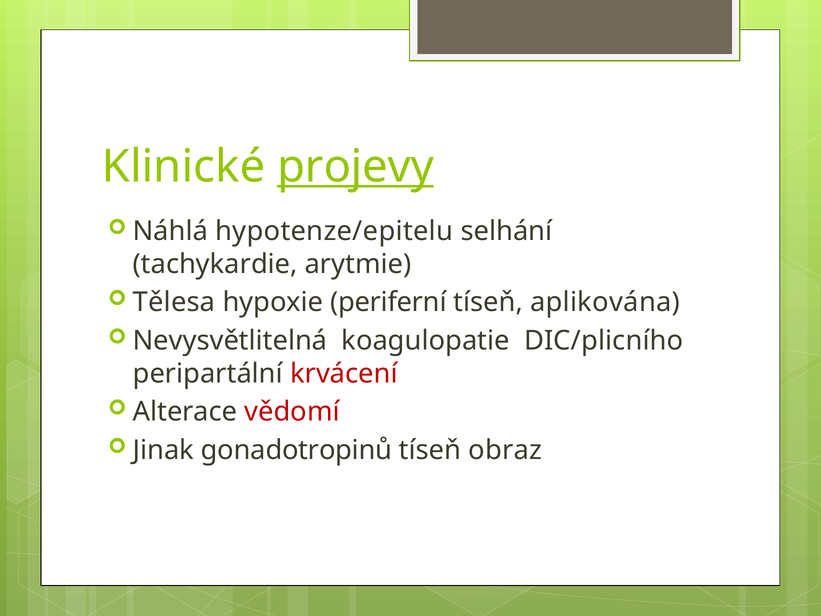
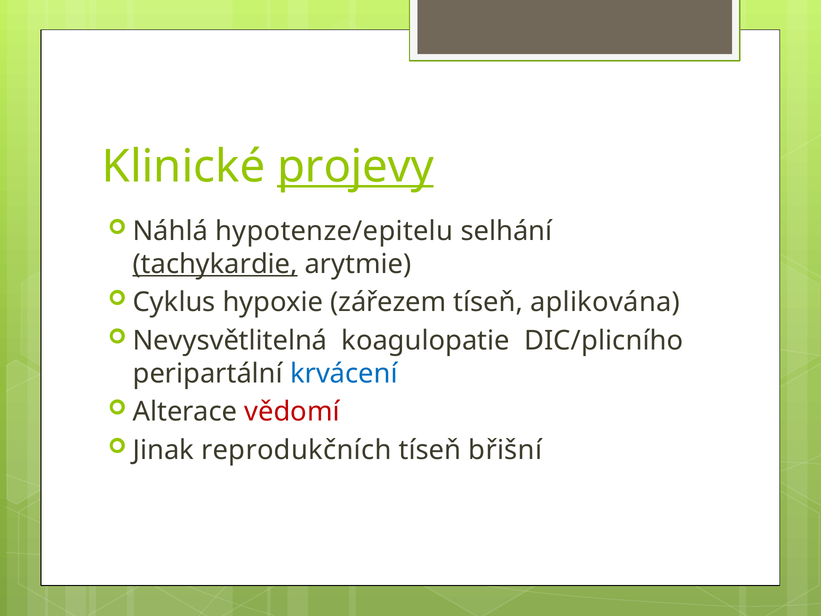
tachykardie underline: none -> present
Tělesa: Tělesa -> Cyklus
periferní: periferní -> zářezem
krvácení colour: red -> blue
gonadotropinů: gonadotropinů -> reprodukčních
obraz: obraz -> břišní
